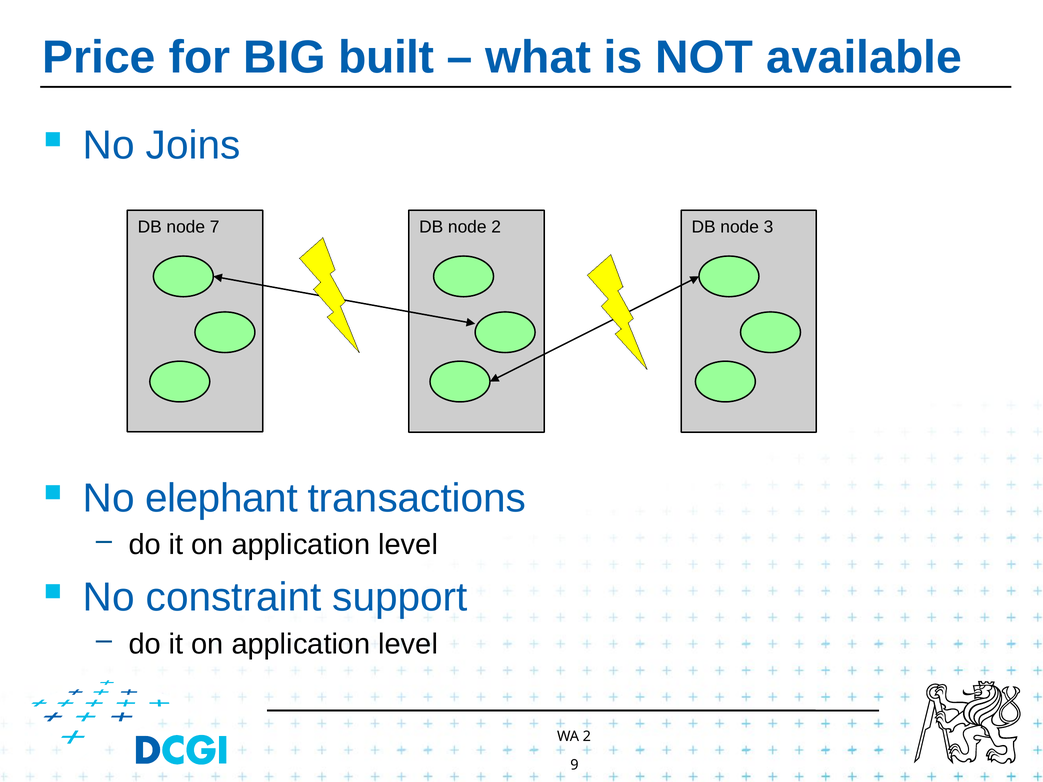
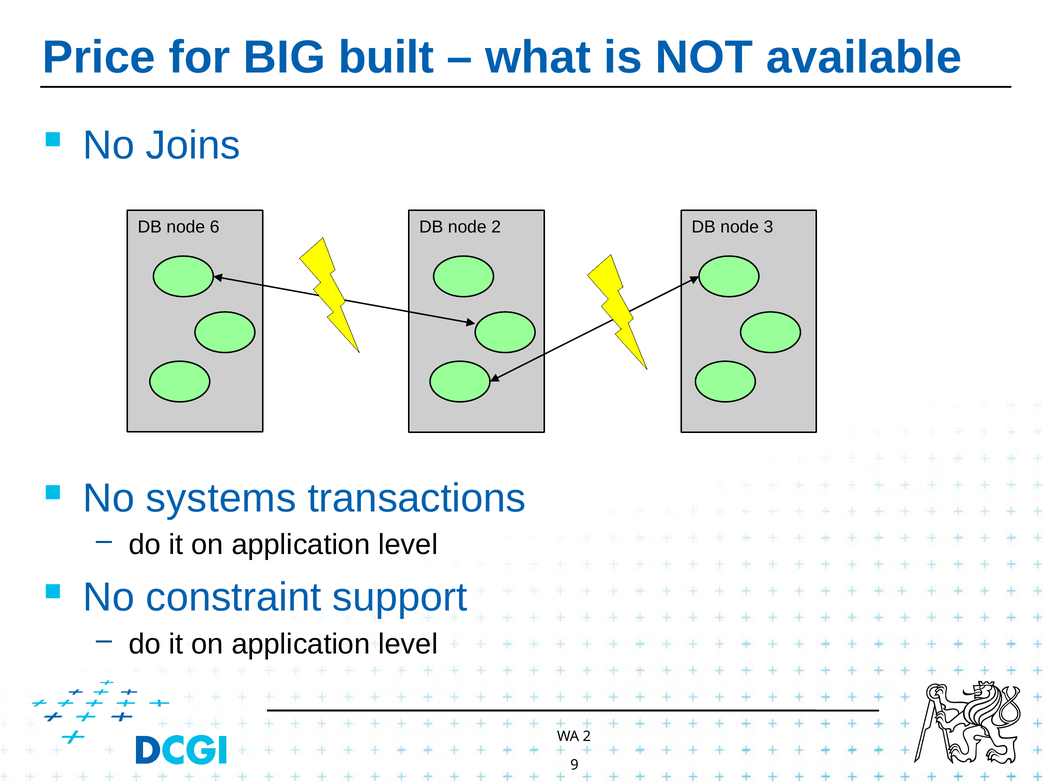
7: 7 -> 6
elephant: elephant -> systems
